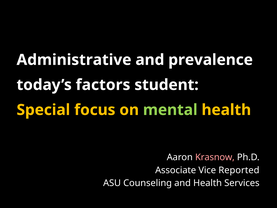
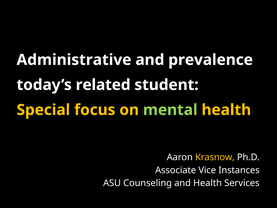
factors: factors -> related
Krasnow colour: pink -> yellow
Reported: Reported -> Instances
